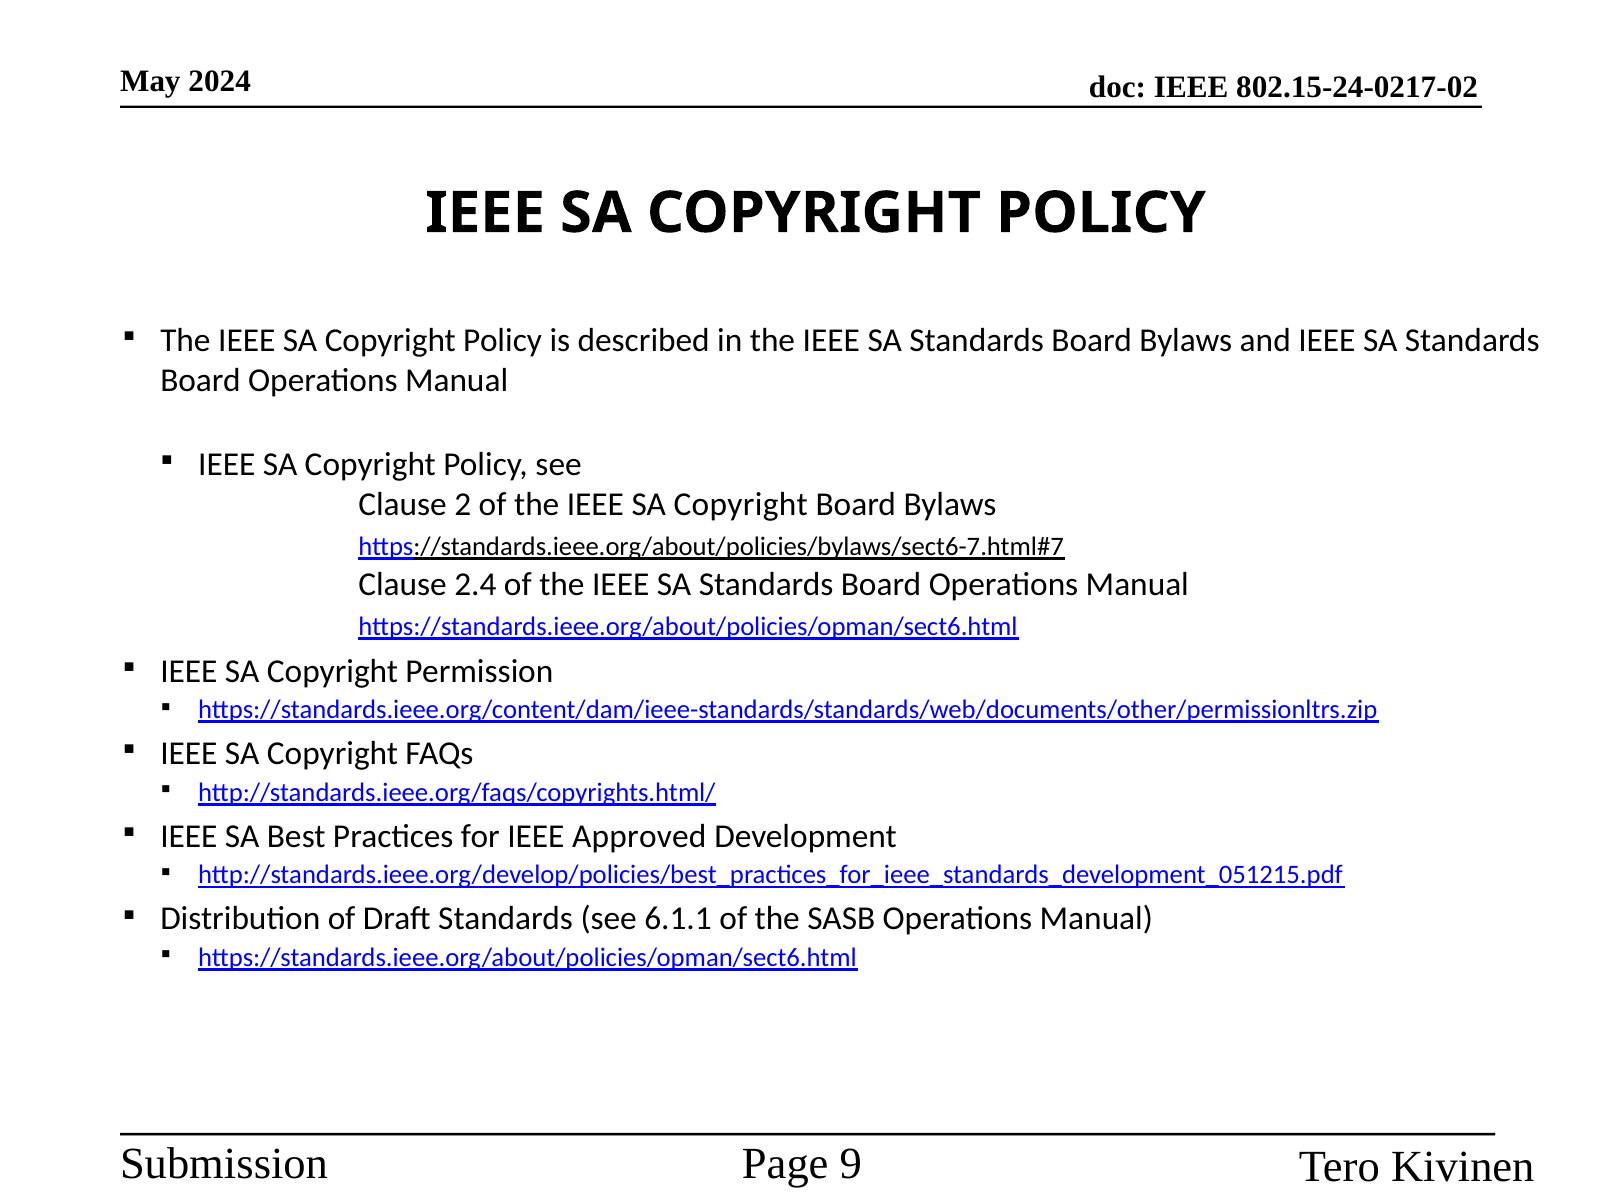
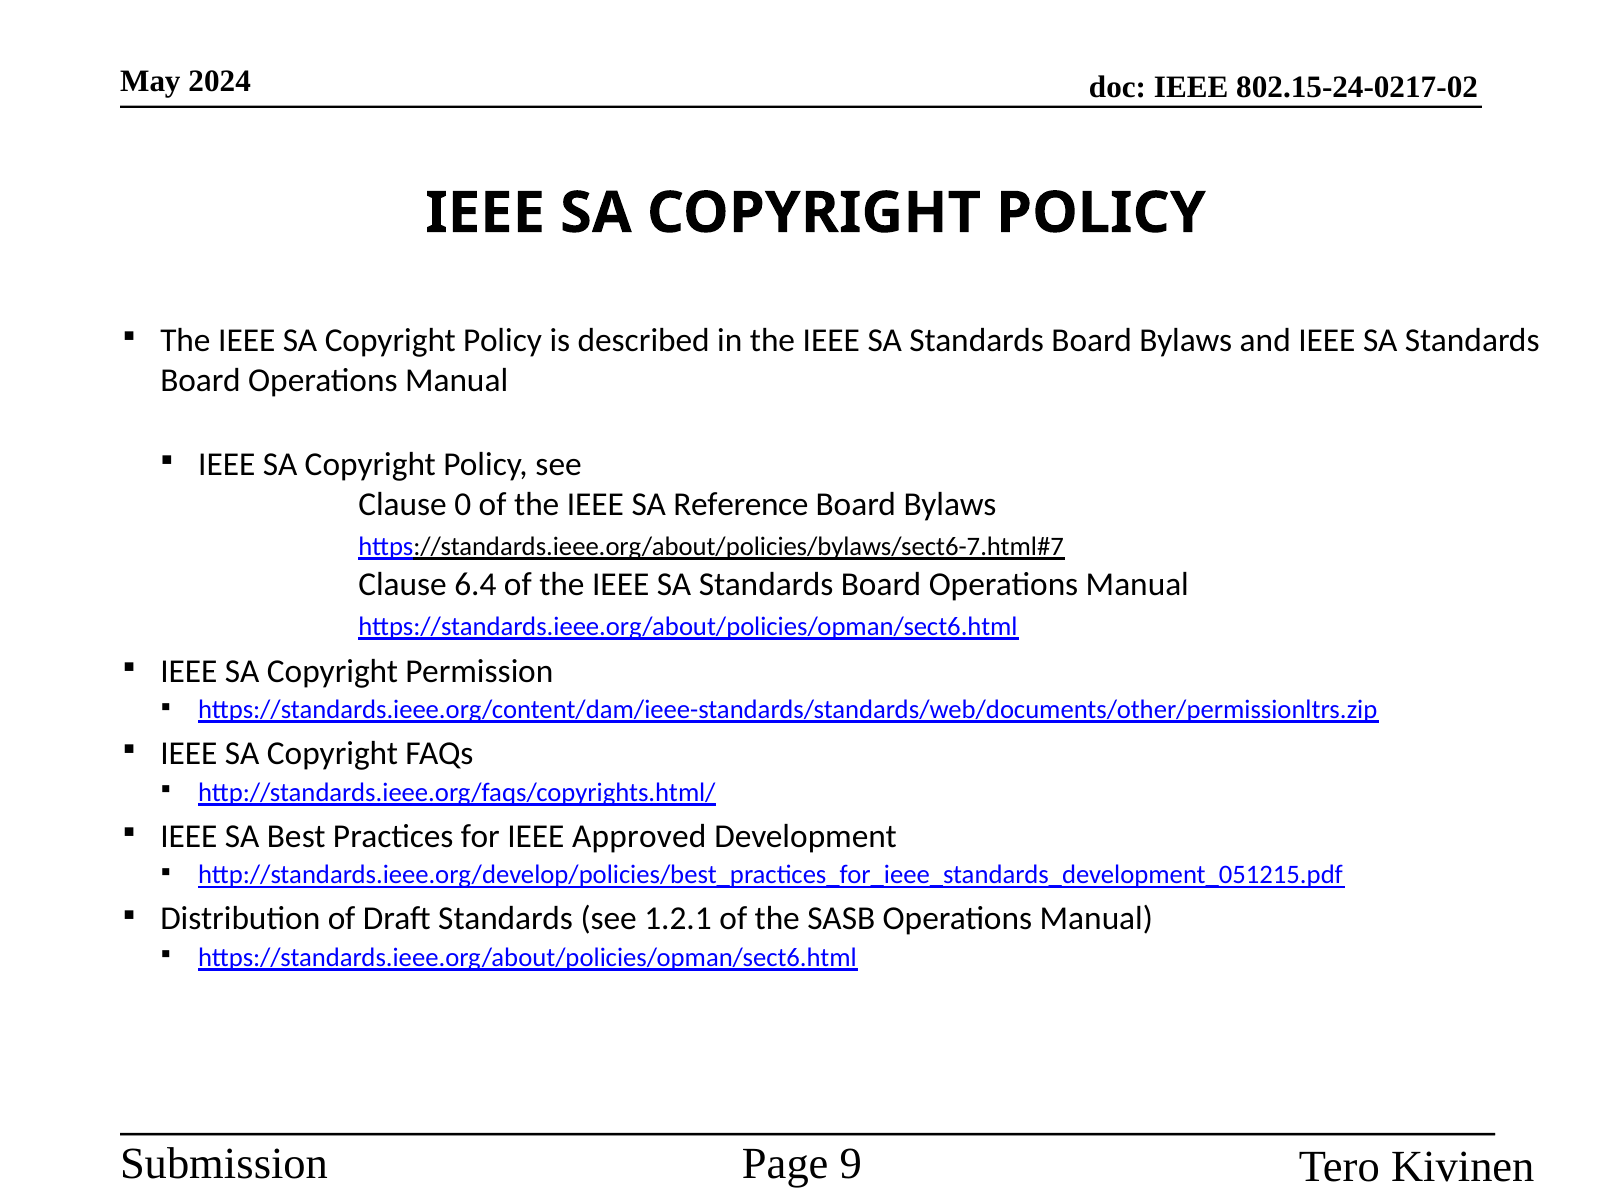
2: 2 -> 0
Copyright at (741, 504): Copyright -> Reference
2.4: 2.4 -> 6.4
6.1.1: 6.1.1 -> 1.2.1
